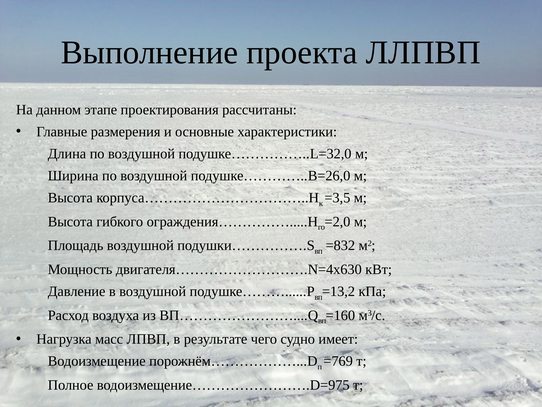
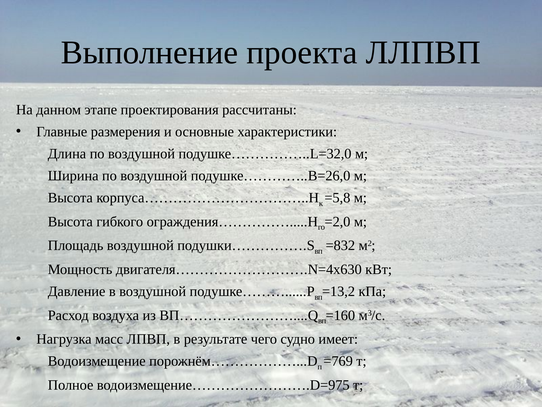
=3,5: =3,5 -> =5,8
